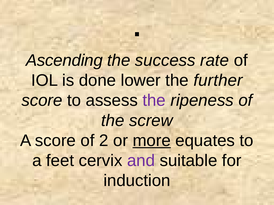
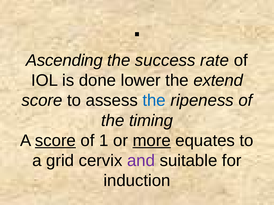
further: further -> extend
the at (154, 101) colour: purple -> blue
screw: screw -> timing
score at (55, 141) underline: none -> present
2: 2 -> 1
feet: feet -> grid
